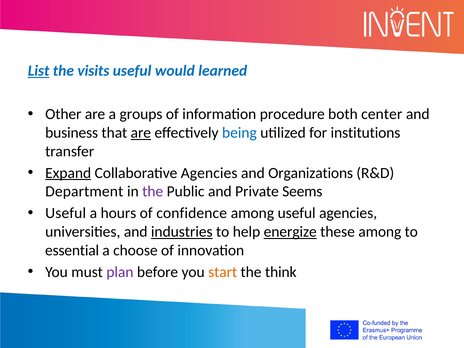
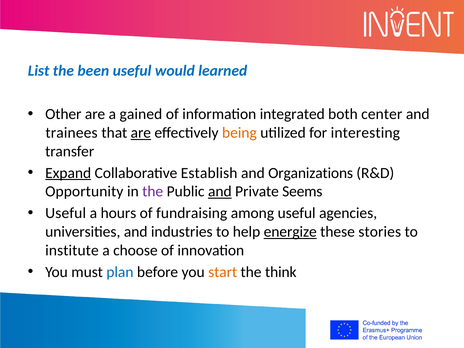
List underline: present -> none
visits: visits -> been
groups: groups -> gained
procedure: procedure -> integrated
business: business -> trainees
being colour: blue -> orange
institutions: institutions -> interesting
Collaborative Agencies: Agencies -> Establish
Department: Department -> Opportunity
and at (220, 192) underline: none -> present
confidence: confidence -> fundraising
industries underline: present -> none
these among: among -> stories
essential: essential -> institute
plan colour: purple -> blue
